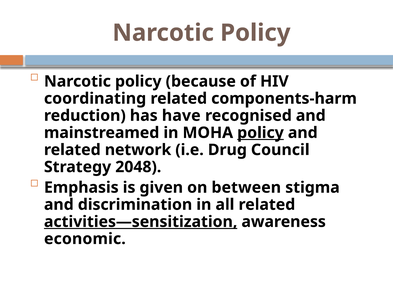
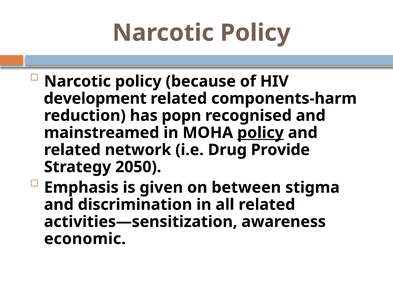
coordinating: coordinating -> development
have: have -> popn
Council: Council -> Provide
2048: 2048 -> 2050
activities—sensitization underline: present -> none
